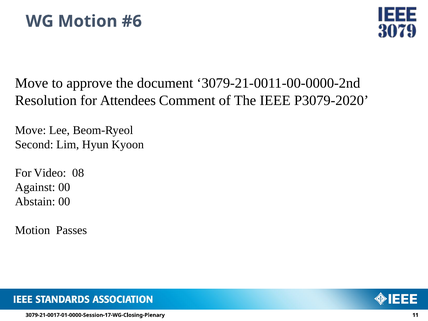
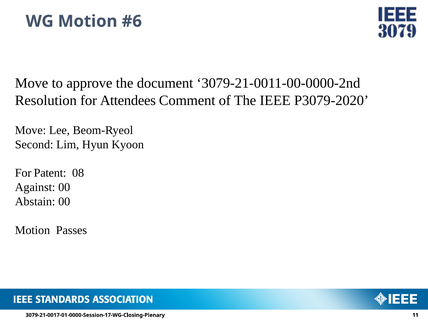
Video: Video -> Patent
